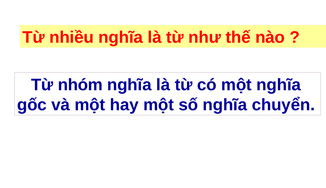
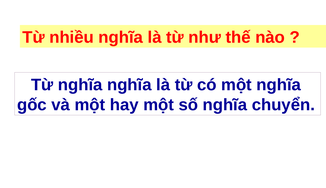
Từ nhóm: nhóm -> nghĩa
